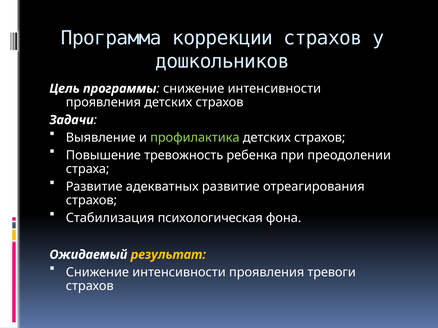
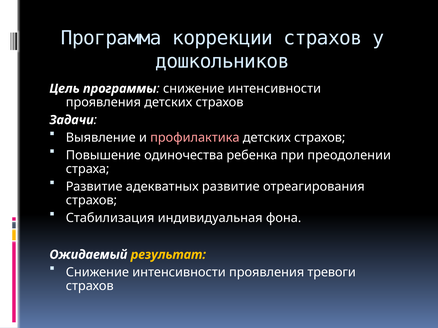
профилактика colour: light green -> pink
тревожность: тревожность -> одиночества
психологическая: психологическая -> индивидуальная
